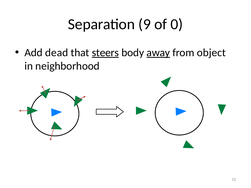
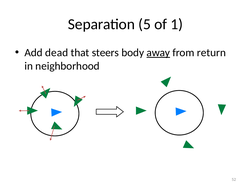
9: 9 -> 5
0: 0 -> 1
steers underline: present -> none
object: object -> return
